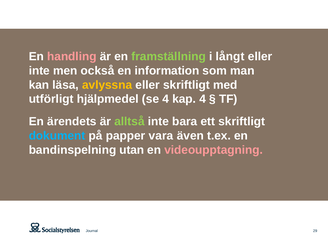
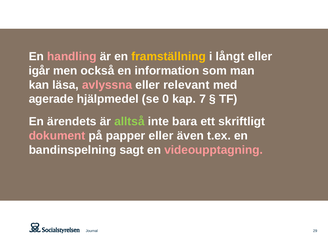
framställning colour: light green -> yellow
inte at (39, 71): inte -> igår
avlyssna colour: yellow -> pink
eller skriftligt: skriftligt -> relevant
utförligt: utförligt -> agerade
se 4: 4 -> 0
kap 4: 4 -> 7
dokument colour: light blue -> pink
papper vara: vara -> eller
utan: utan -> sagt
